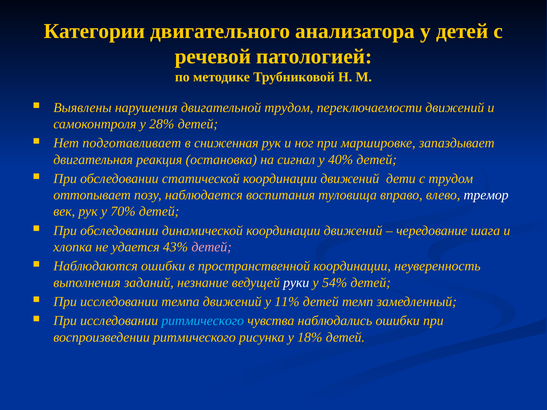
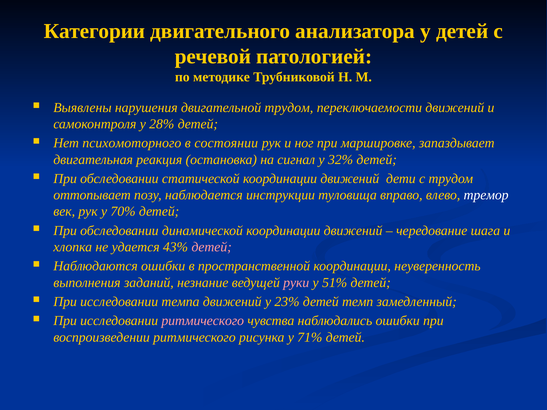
подготавливает: подготавливает -> психомоторного
сниженная: сниженная -> состоянии
40%: 40% -> 32%
воспитания: воспитания -> инструкции
руки colour: white -> pink
54%: 54% -> 51%
11%: 11% -> 23%
ритмического at (203, 321) colour: light blue -> pink
18%: 18% -> 71%
